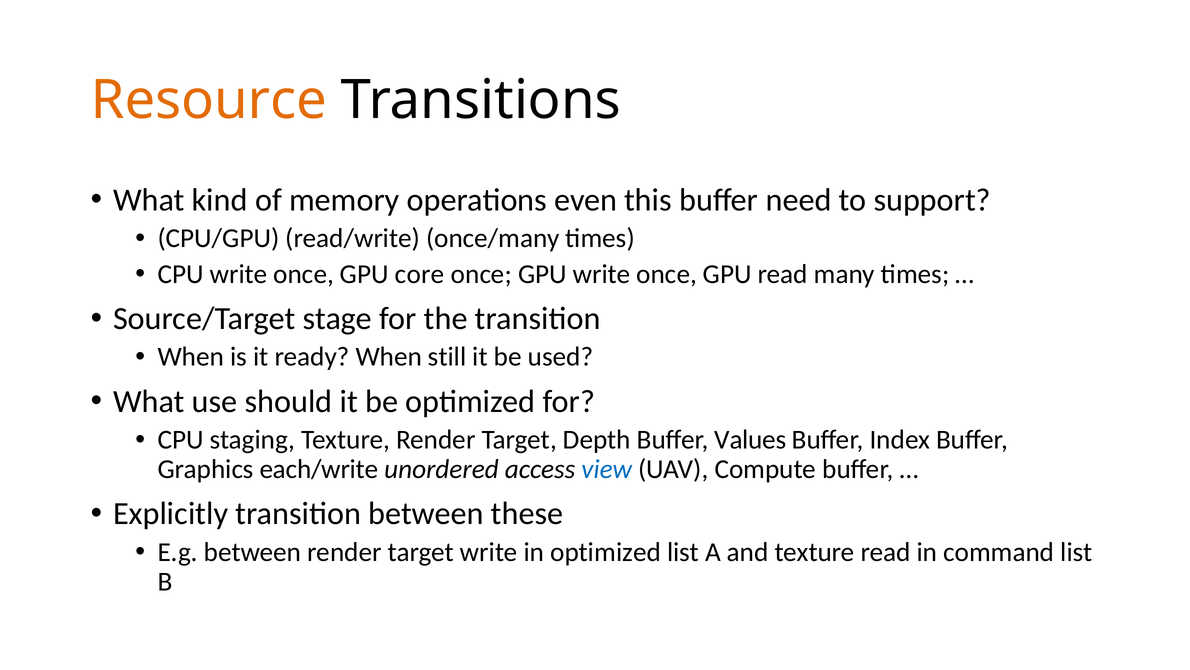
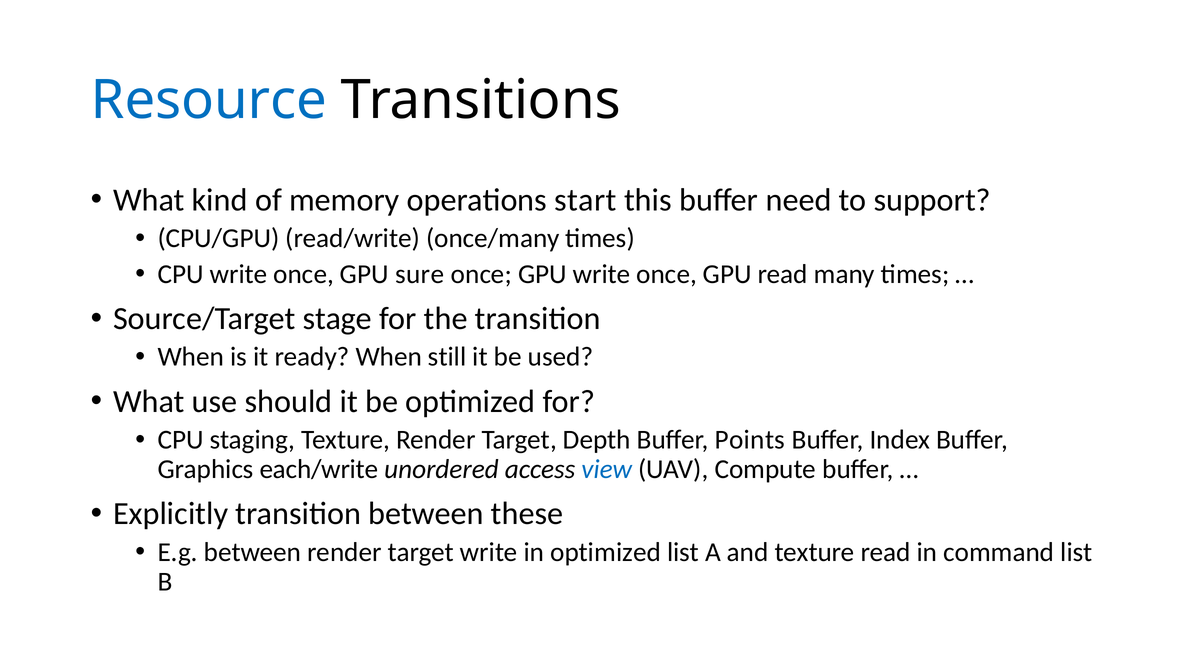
Resource colour: orange -> blue
even: even -> start
core: core -> sure
Values: Values -> Points
